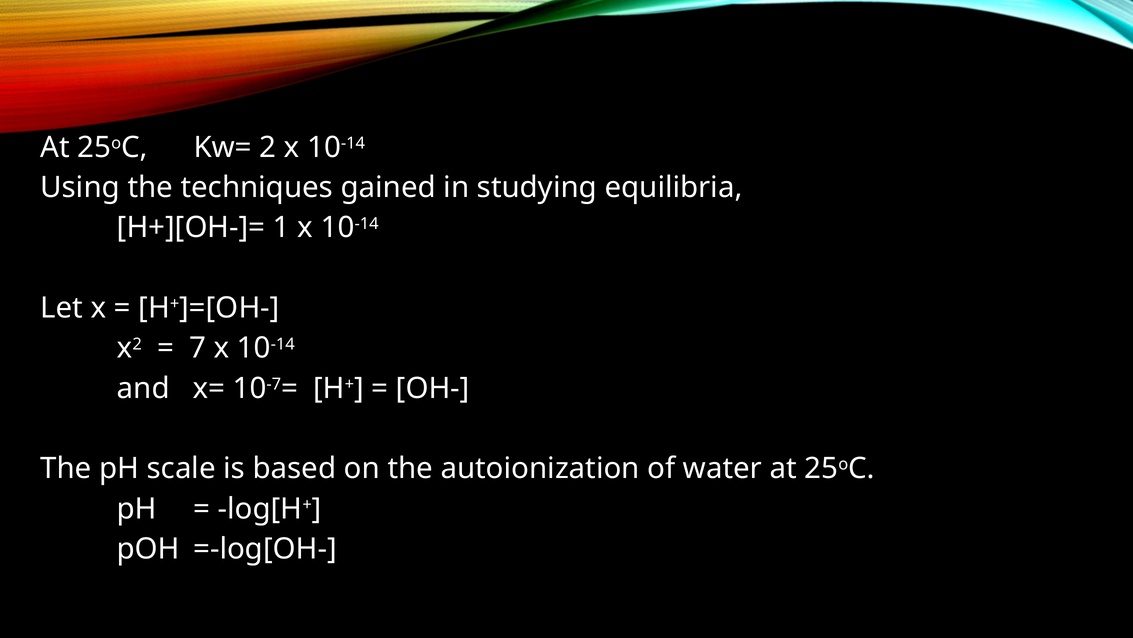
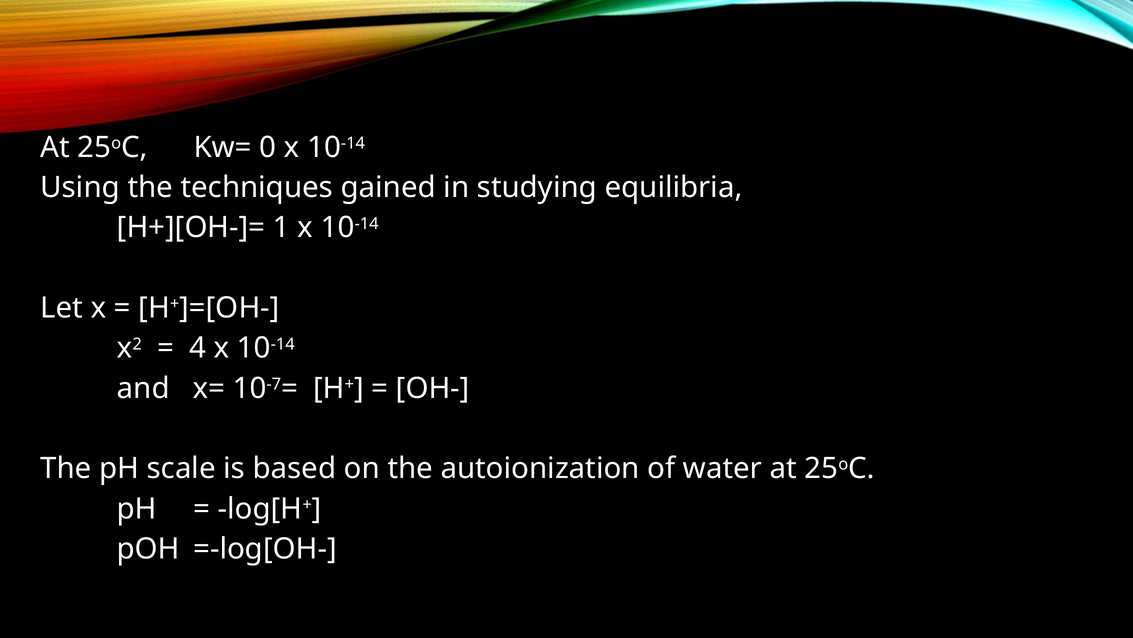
2: 2 -> 0
7: 7 -> 4
